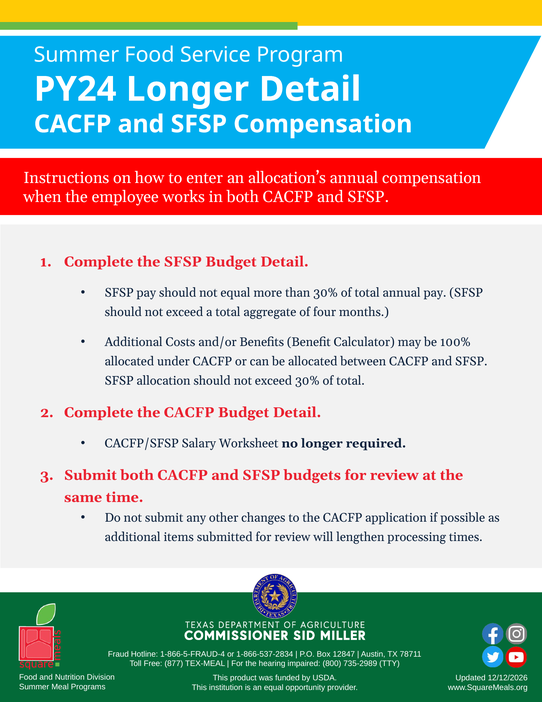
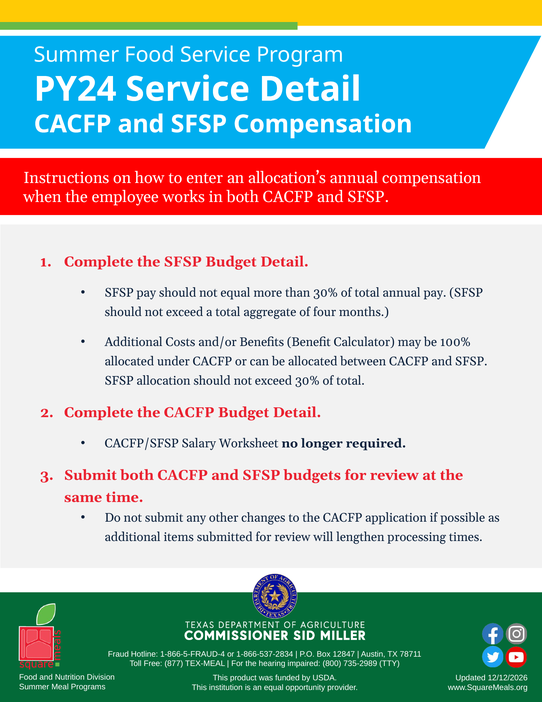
PY24 Longer: Longer -> Service
